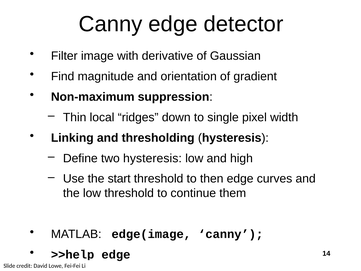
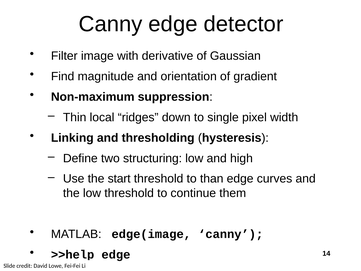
two hysteresis: hysteresis -> structuring
then: then -> than
